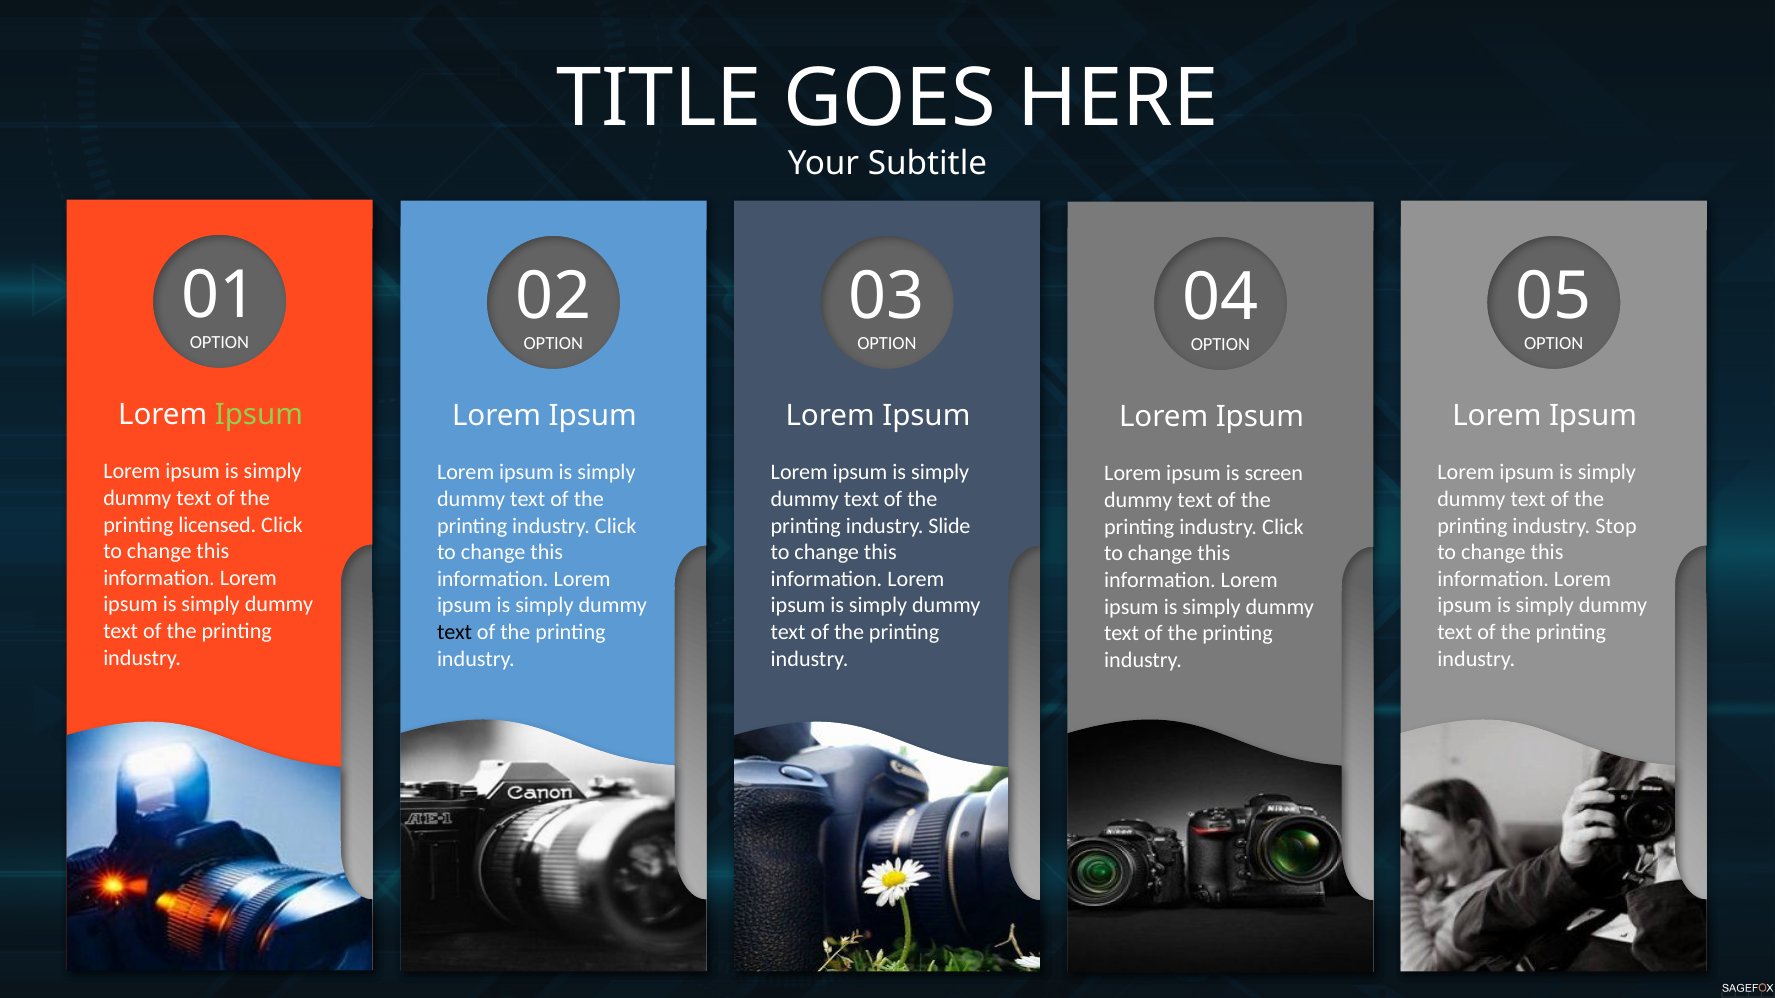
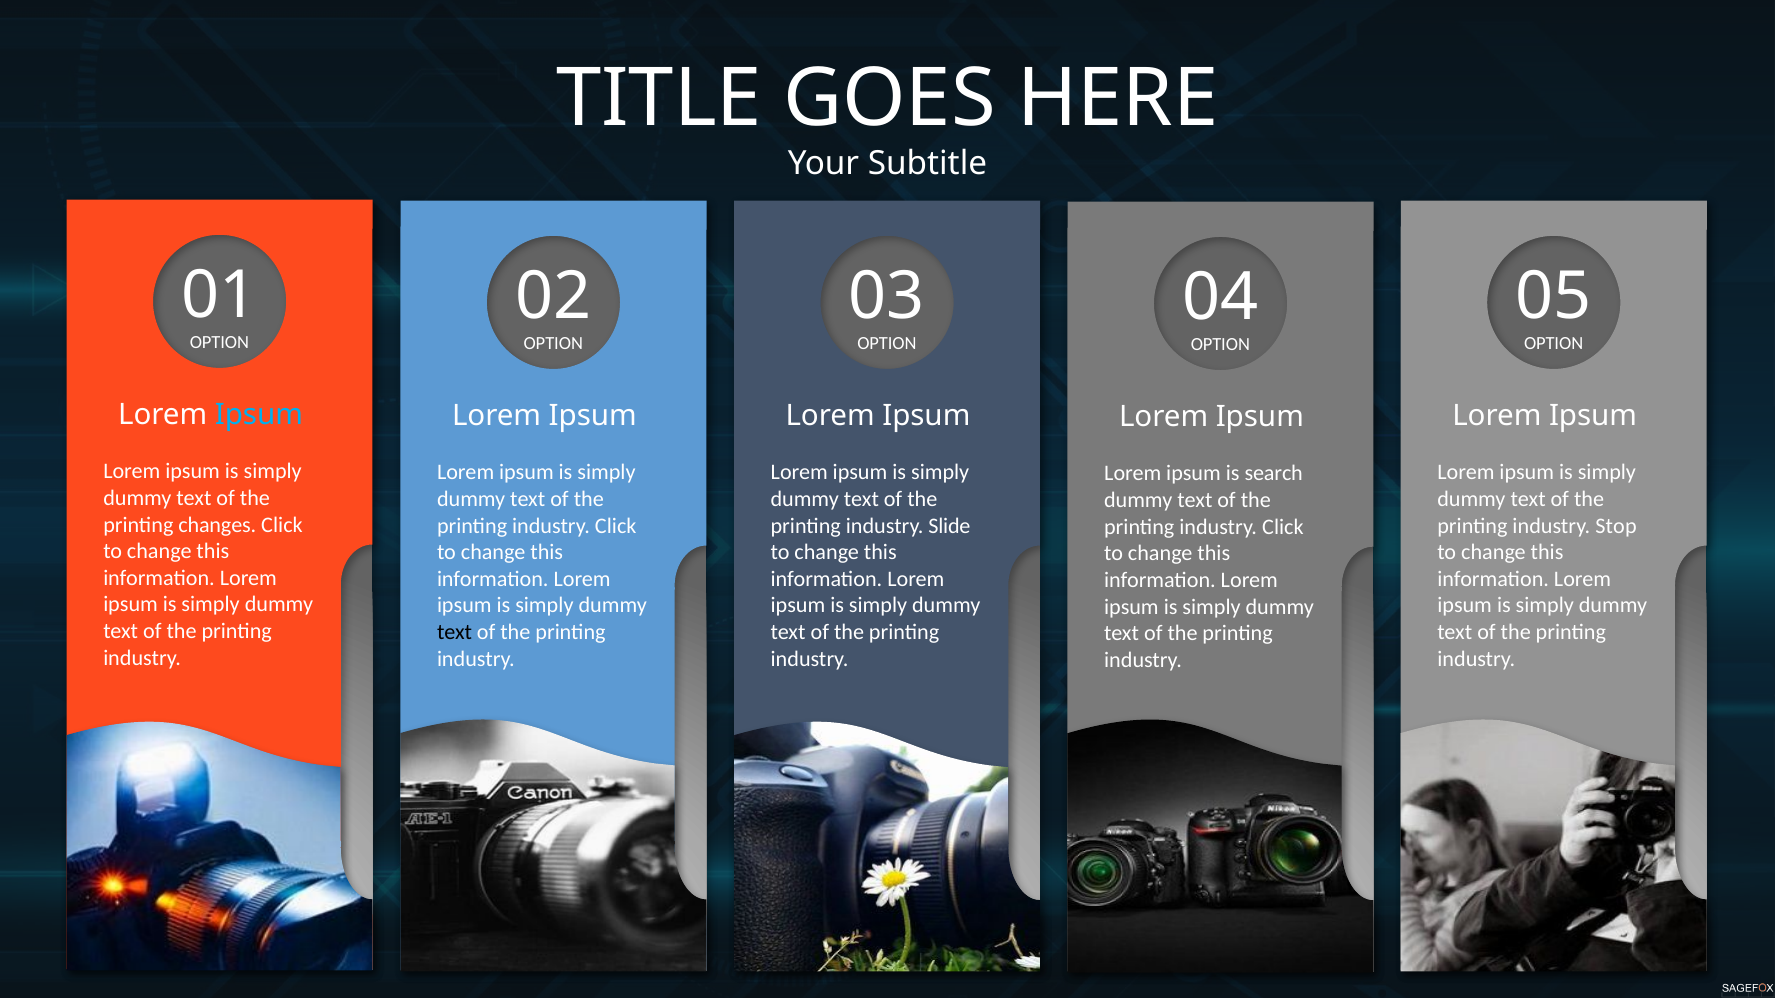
Ipsum at (259, 415) colour: light green -> light blue
screen: screen -> search
licensed: licensed -> changes
